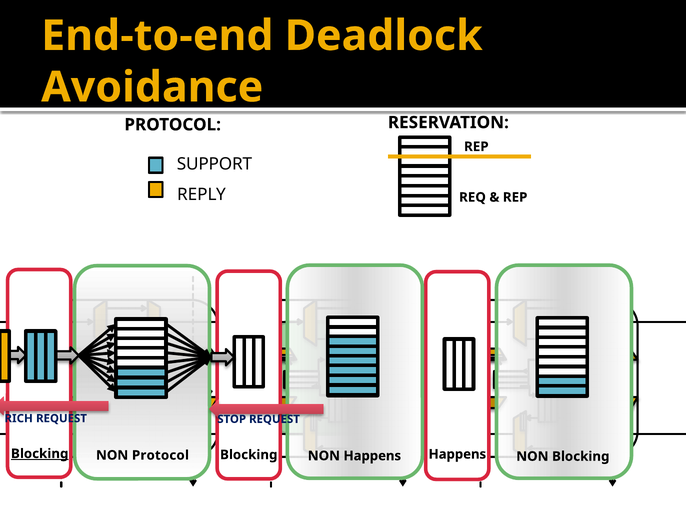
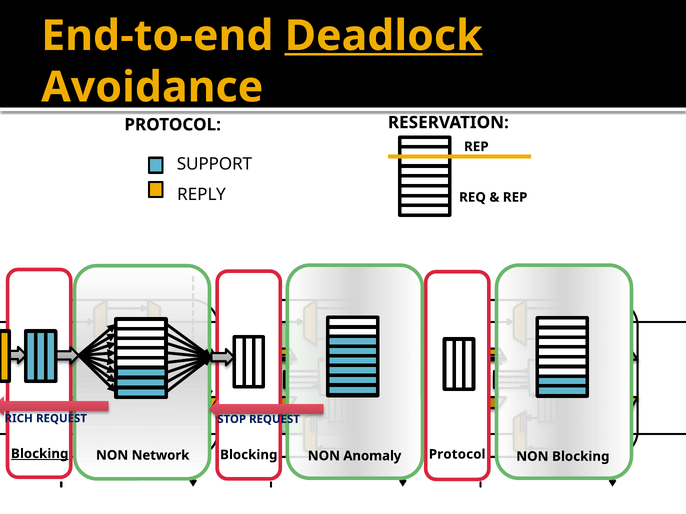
Deadlock underline: none -> present
Happens at (457, 455): Happens -> Protocol
NON Protocol: Protocol -> Network
NON Happens: Happens -> Anomaly
